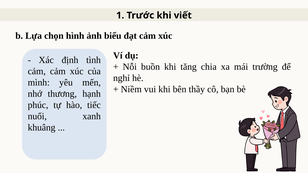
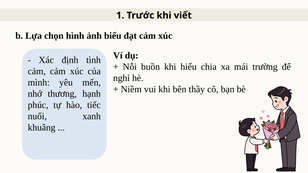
tăng: tăng -> hiểu
